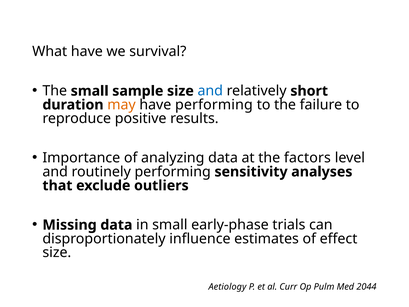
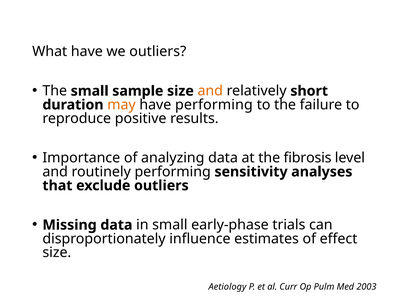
we survival: survival -> outliers
and at (210, 91) colour: blue -> orange
factors: factors -> fibrosis
2044: 2044 -> 2003
